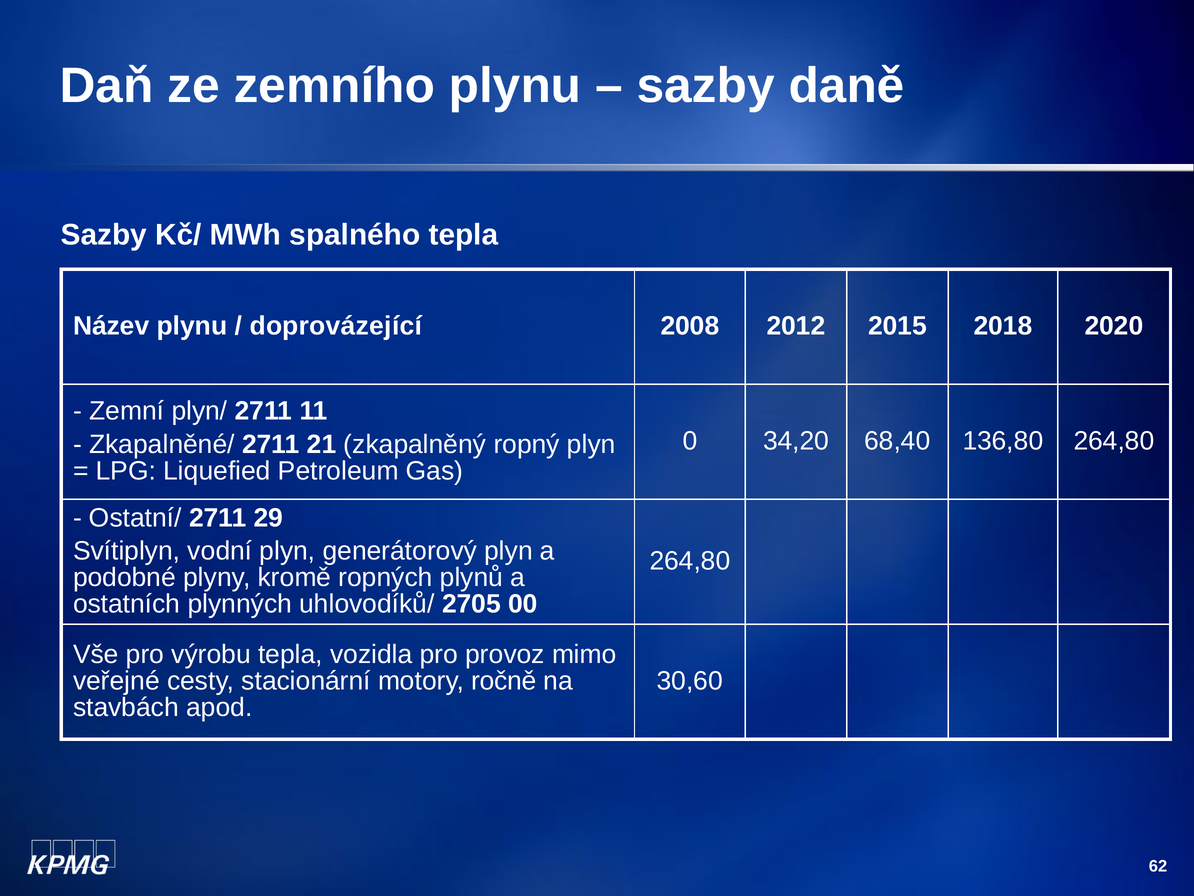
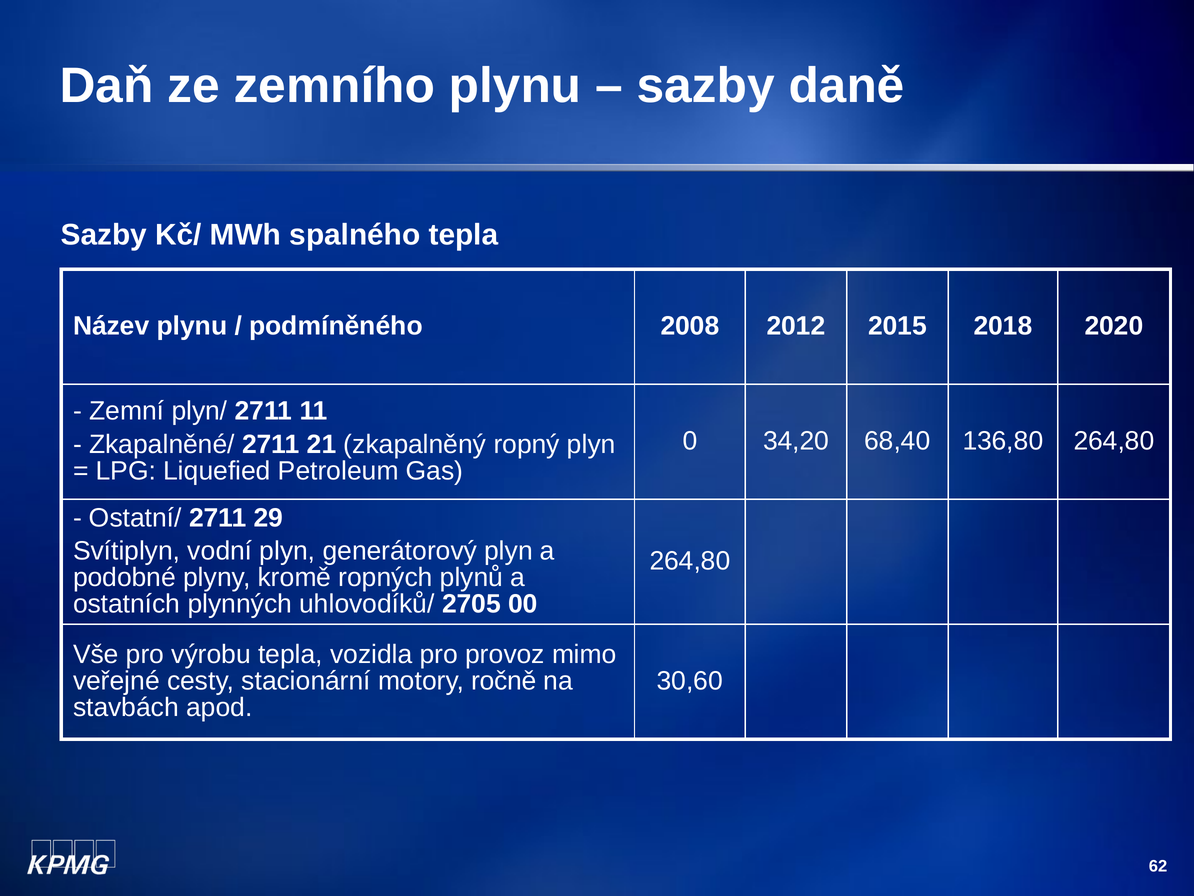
doprovázející: doprovázející -> podmíněného
